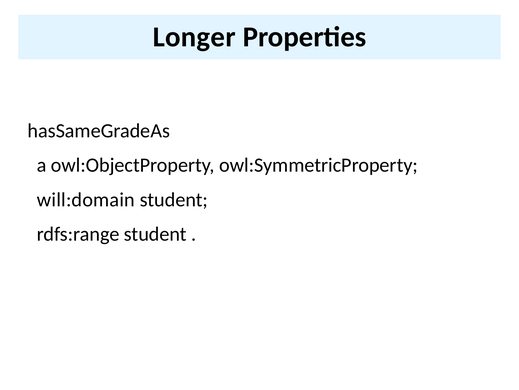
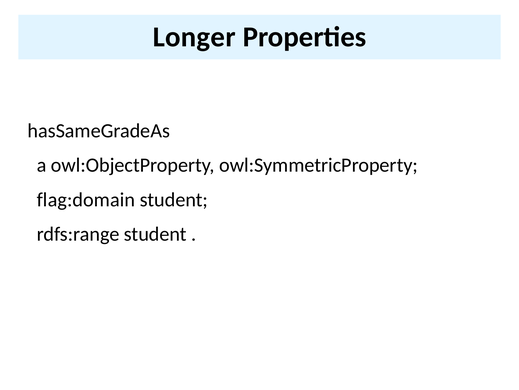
will:domain: will:domain -> flag:domain
